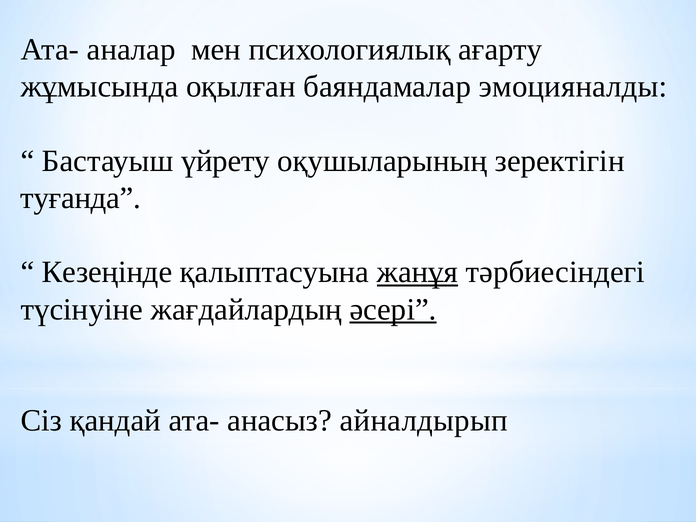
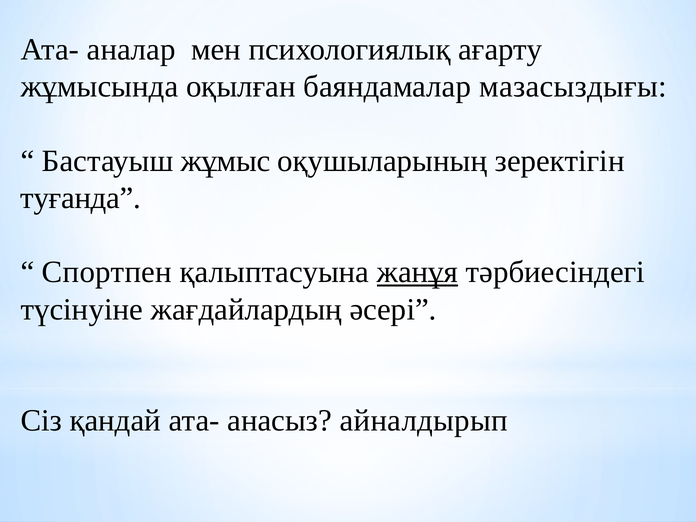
эмоцияналды: эмоцияналды -> мазасыздығы
үйрету: үйрету -> жұмыс
Кезеңінде: Кезеңінде -> Спортпен
әсері underline: present -> none
